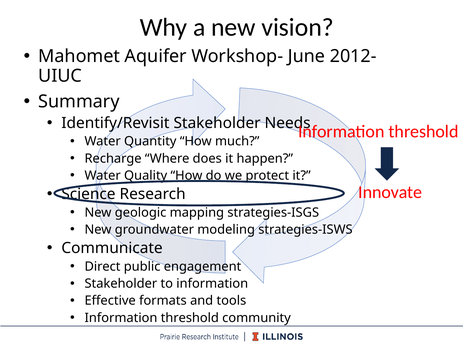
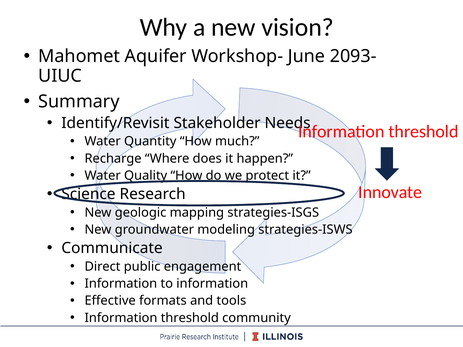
2012-: 2012- -> 2093-
Stakeholder at (121, 284): Stakeholder -> Information
